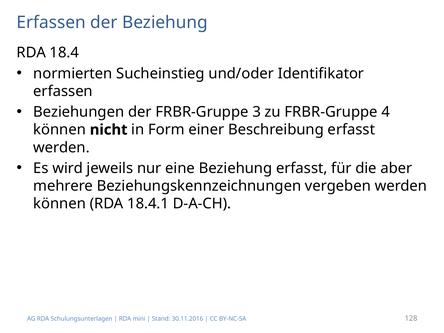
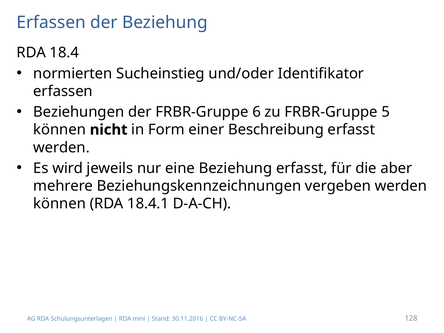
3: 3 -> 6
4: 4 -> 5
